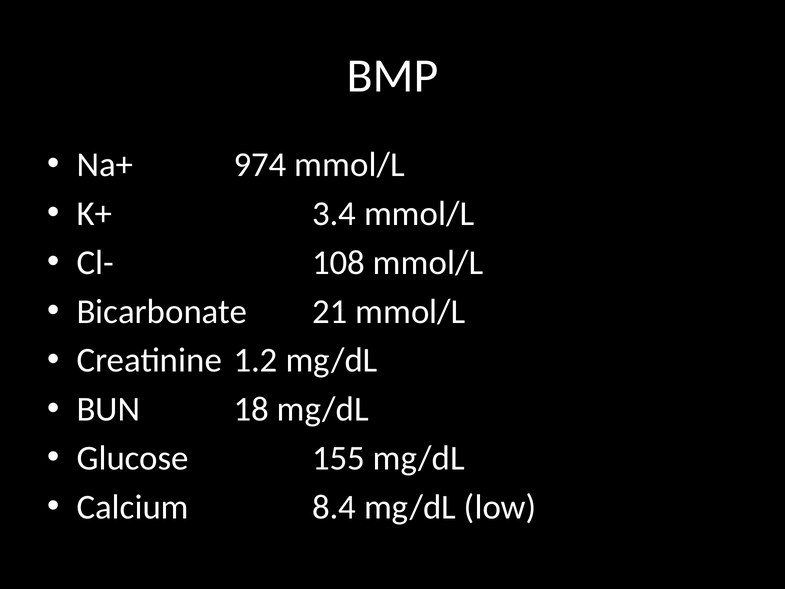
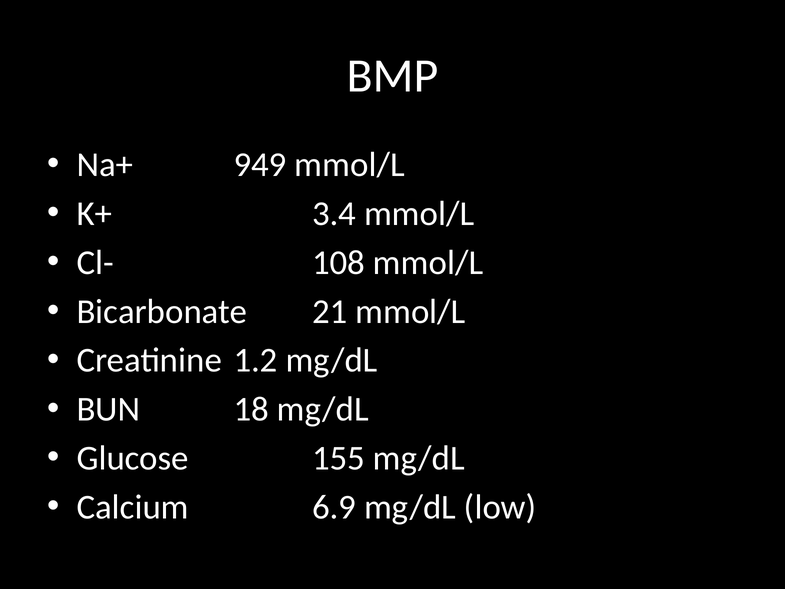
974: 974 -> 949
8.4: 8.4 -> 6.9
